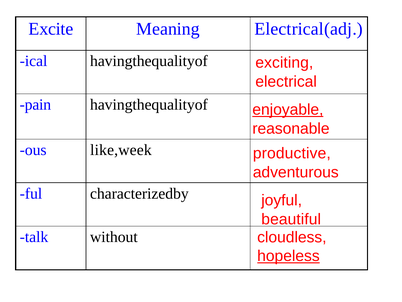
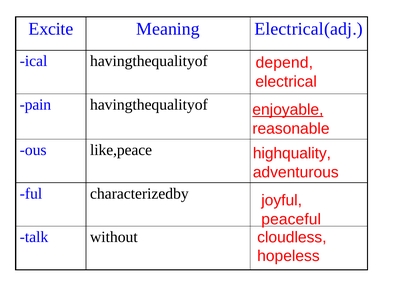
exciting: exciting -> depend
like,week: like,week -> like,peace
productive: productive -> highquality
beautiful: beautiful -> peaceful
hopeless underline: present -> none
